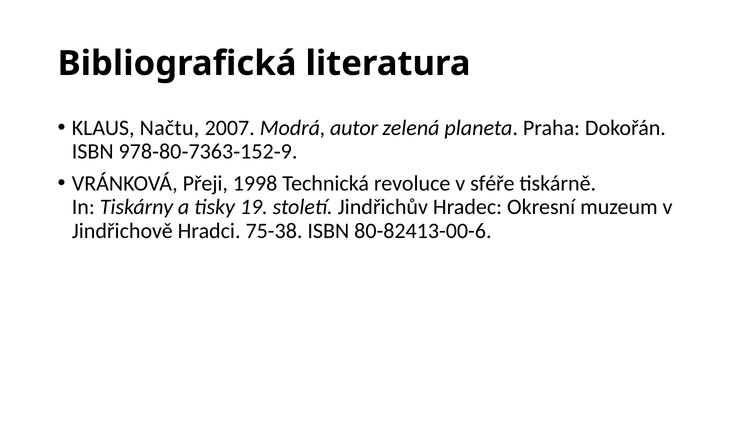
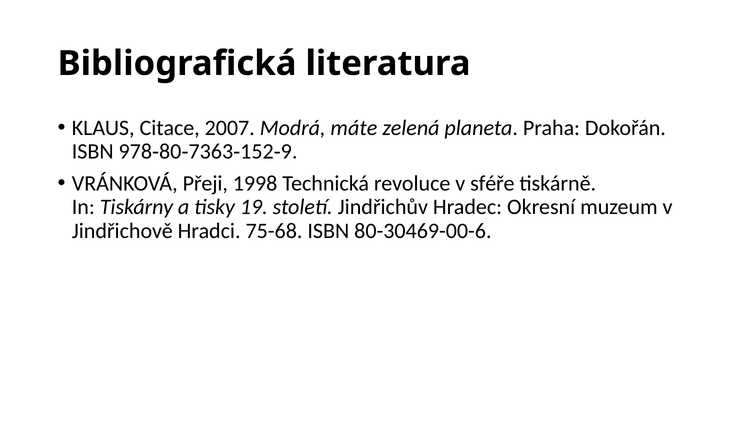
Načtu: Načtu -> Citace
autor: autor -> máte
75-38: 75-38 -> 75-68
80-82413-00-6: 80-82413-00-6 -> 80-30469-00-6
